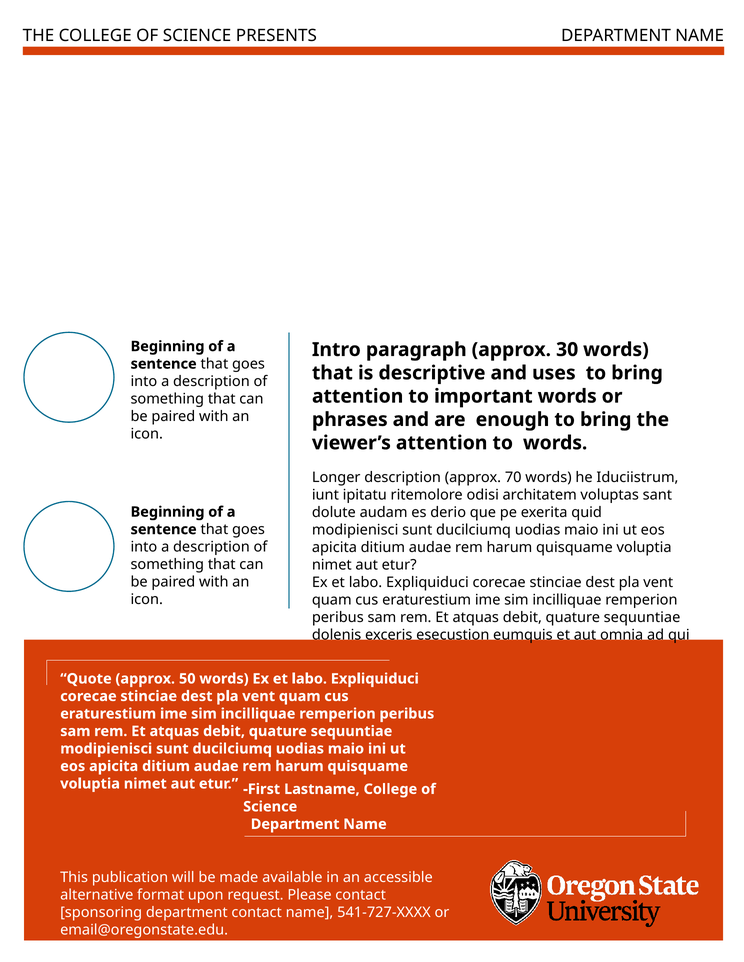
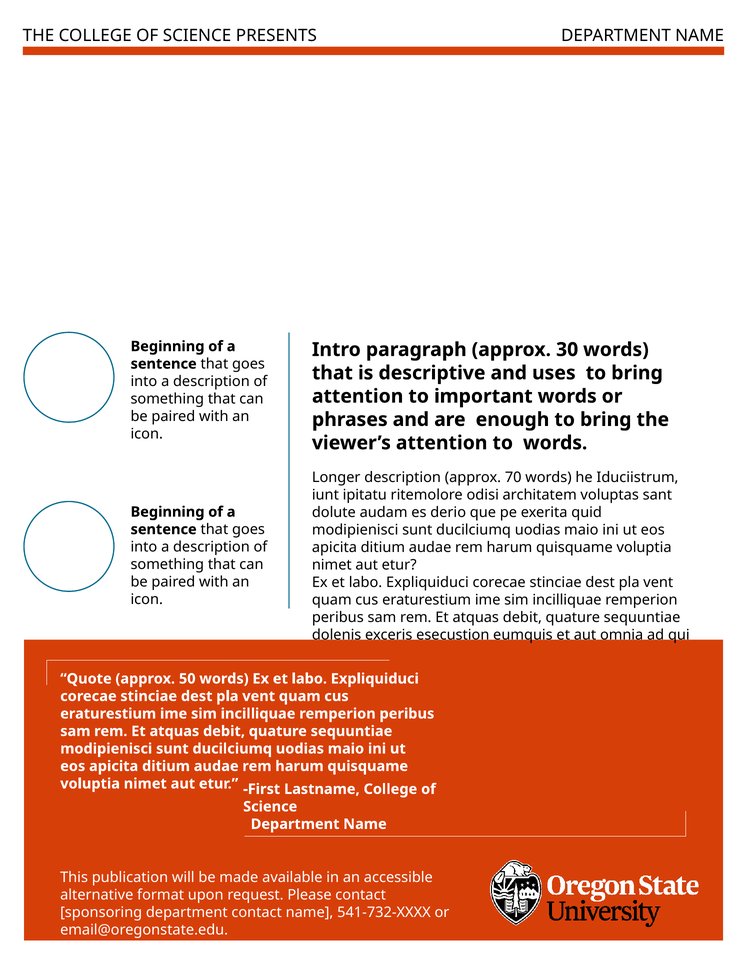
541-727-XXXX: 541-727-XXXX -> 541-732-XXXX
